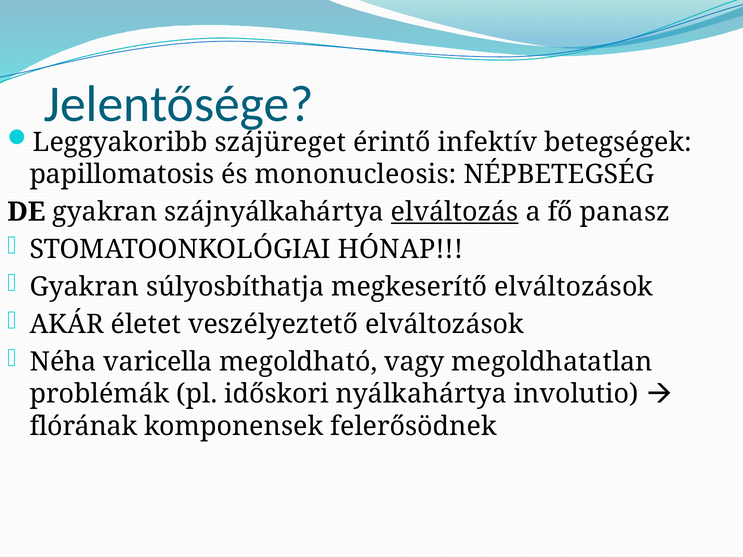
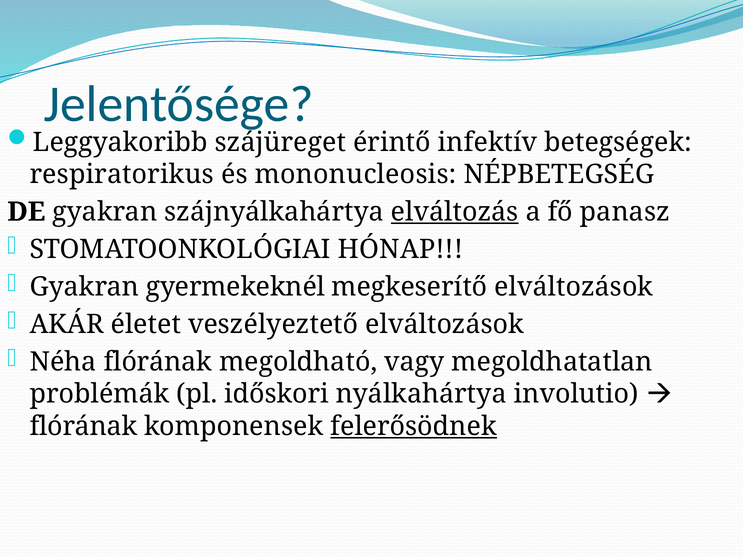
papillomatosis: papillomatosis -> respiratorikus
súlyosbíthatja: súlyosbíthatja -> gyermekeknél
Néha varicella: varicella -> flórának
felerősödnek underline: none -> present
